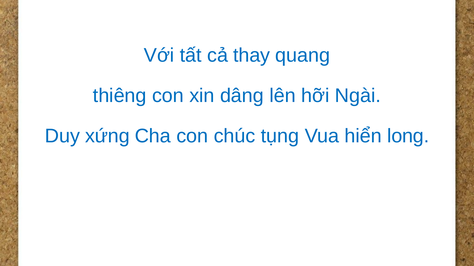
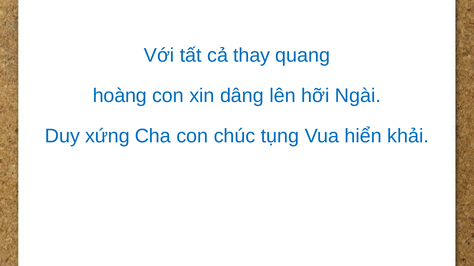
thiêng: thiêng -> hoàng
long: long -> khải
